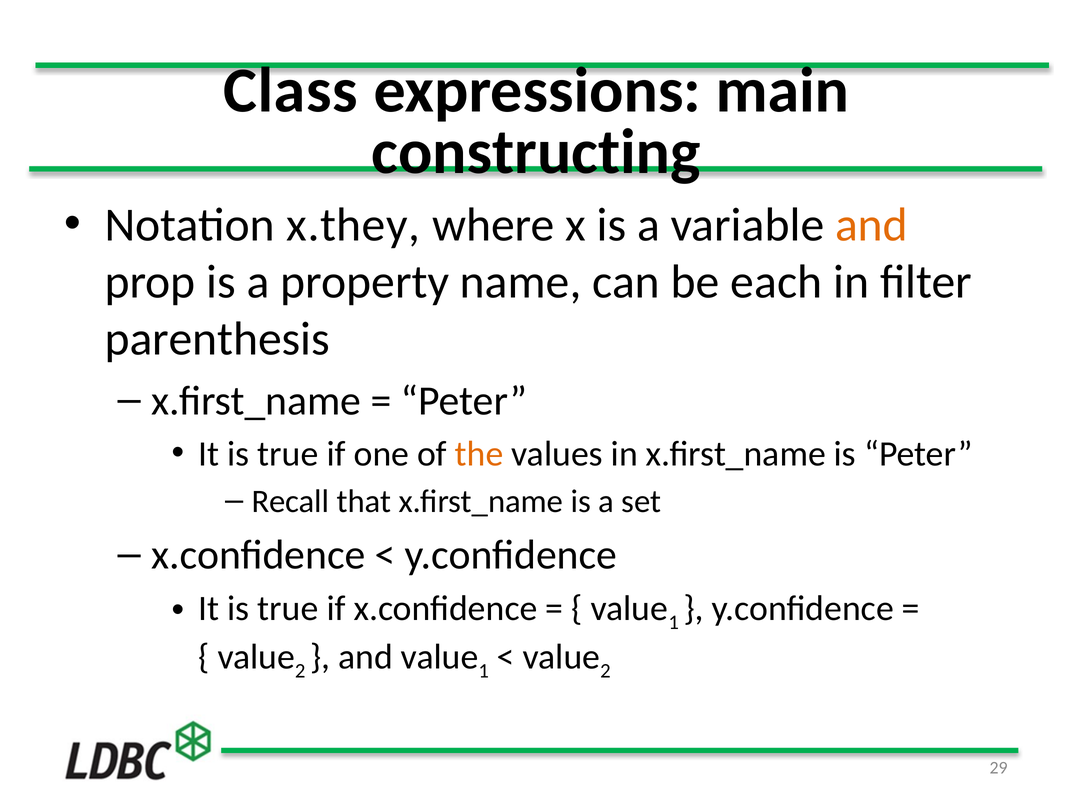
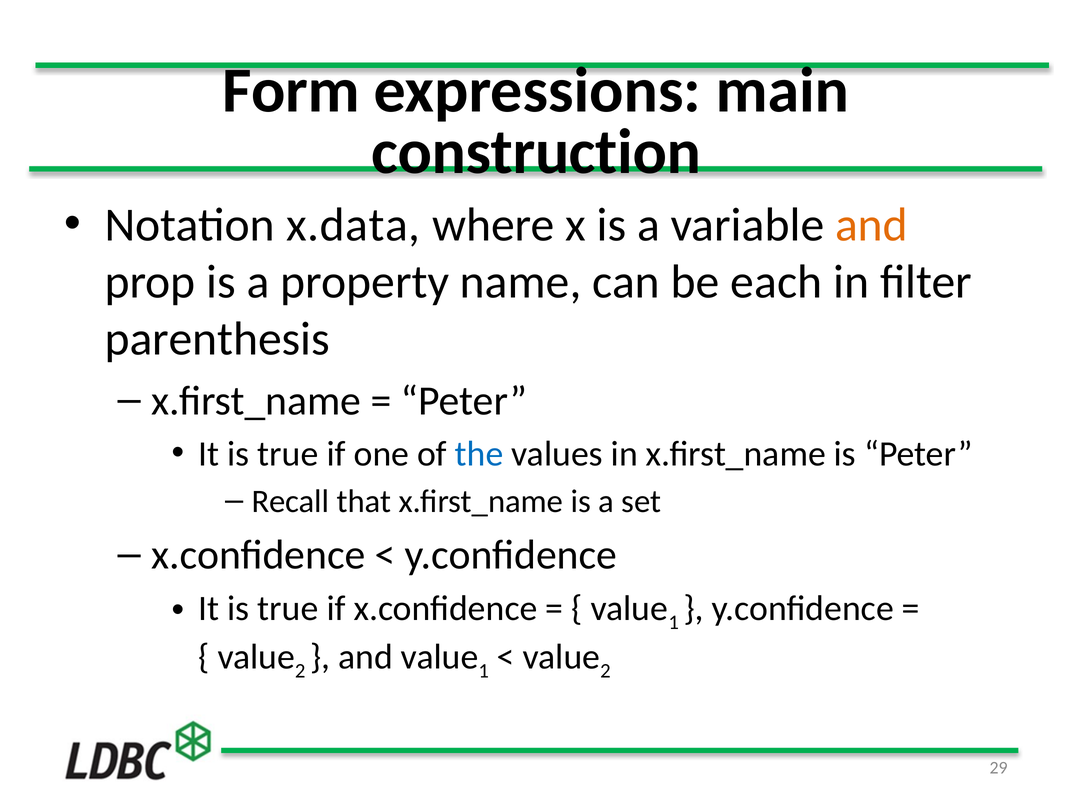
Class: Class -> Form
constructing: constructing -> construction
x.they: x.they -> x.data
the colour: orange -> blue
